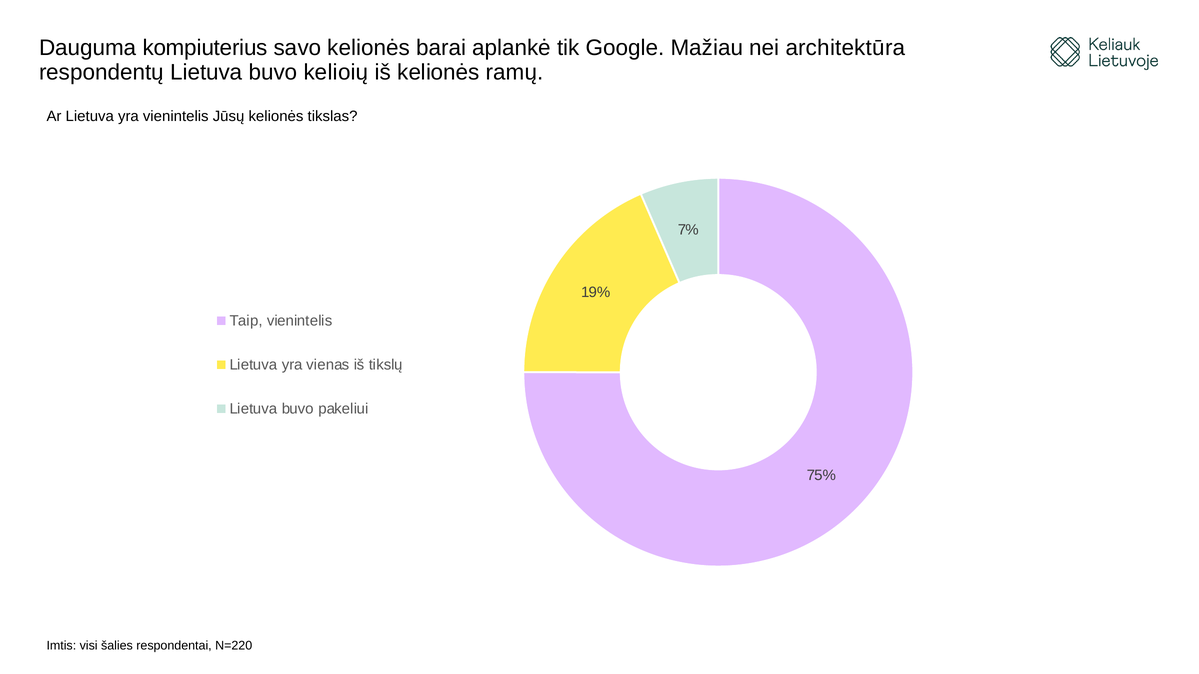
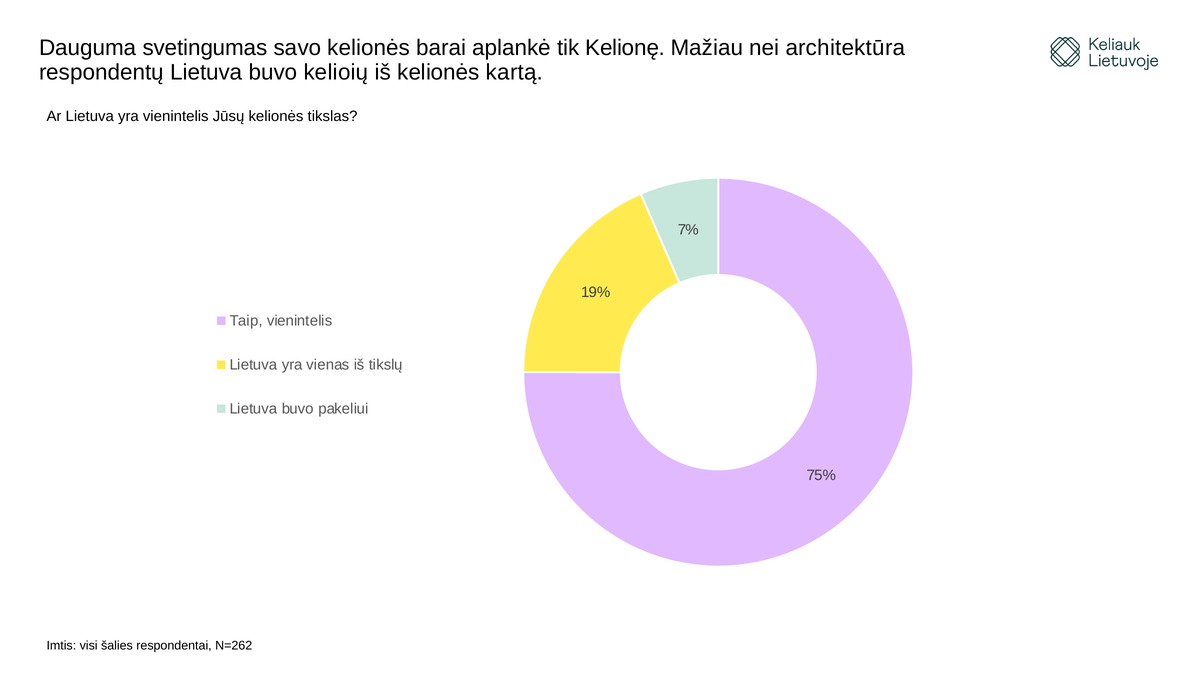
kompiuterius: kompiuterius -> svetingumas
Google: Google -> Kelionę
ramų: ramų -> kartą
N=220: N=220 -> N=262
